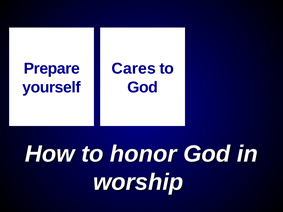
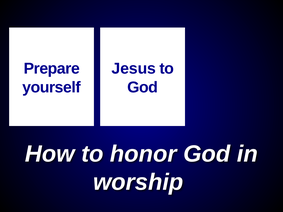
Cares: Cares -> Jesus
